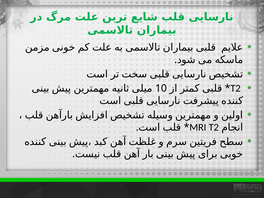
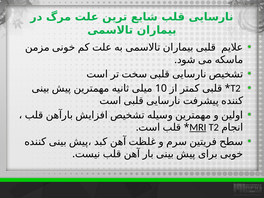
MRI underline: none -> present
